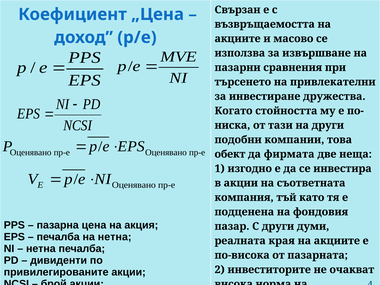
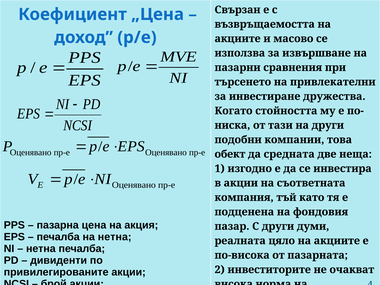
фирмата: фирмата -> средната
края: края -> цяло
